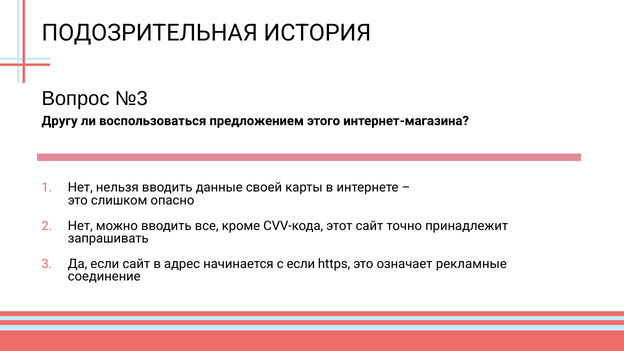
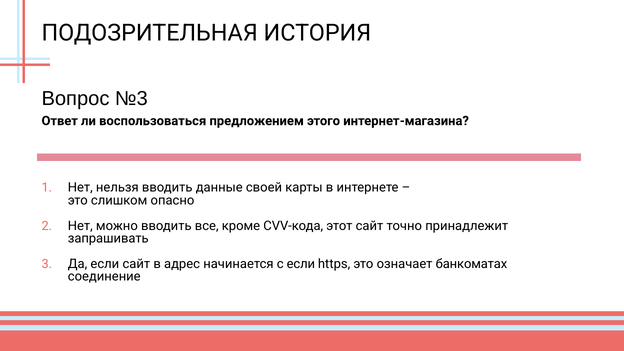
Другу: Другу -> Ответ
рекламные: рекламные -> банкоматах
